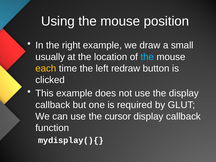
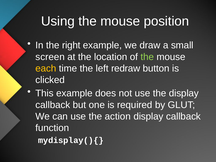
usually: usually -> screen
the at (147, 57) colour: light blue -> light green
cursor: cursor -> action
